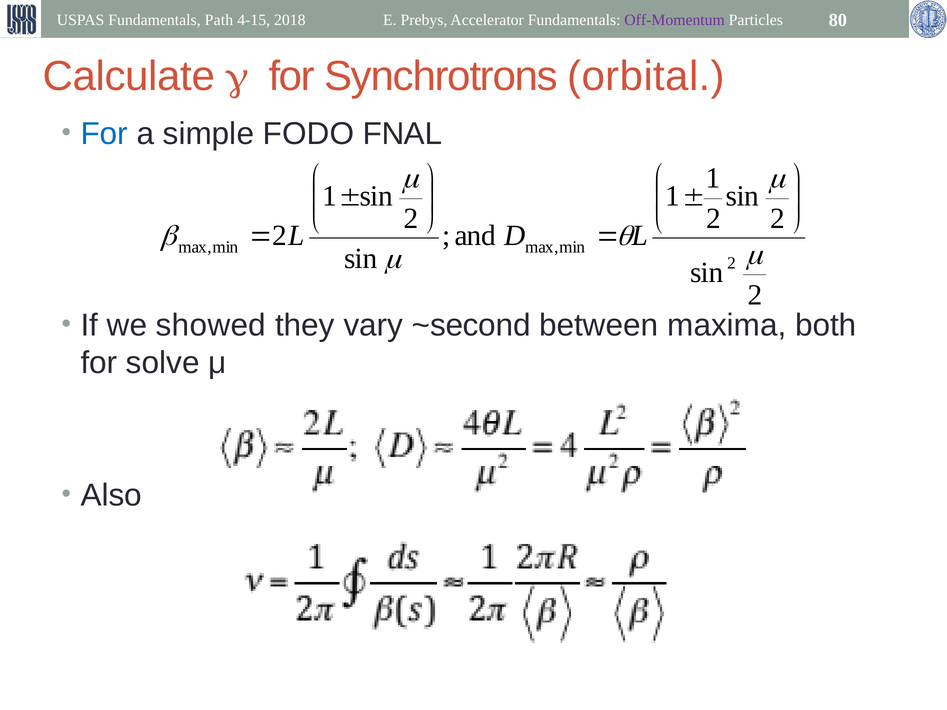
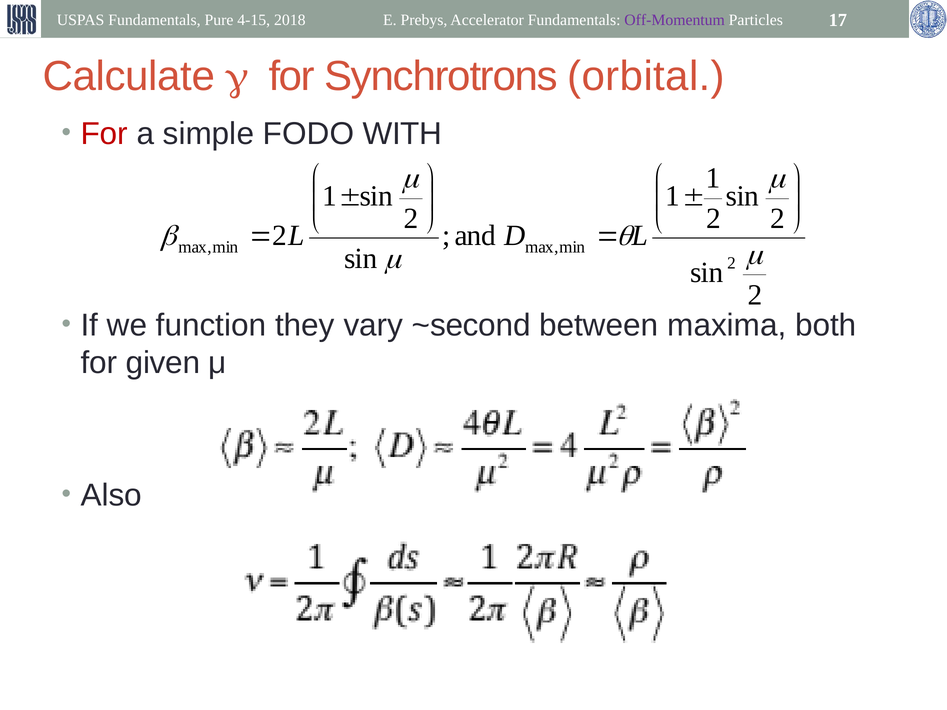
Path: Path -> Pure
80: 80 -> 17
For at (104, 134) colour: blue -> red
FNAL: FNAL -> WITH
showed: showed -> function
solve: solve -> given
